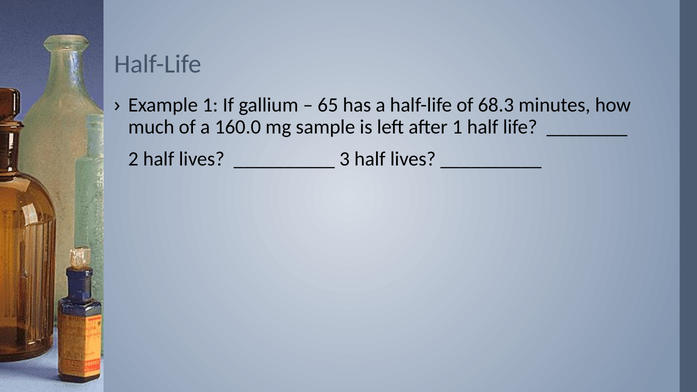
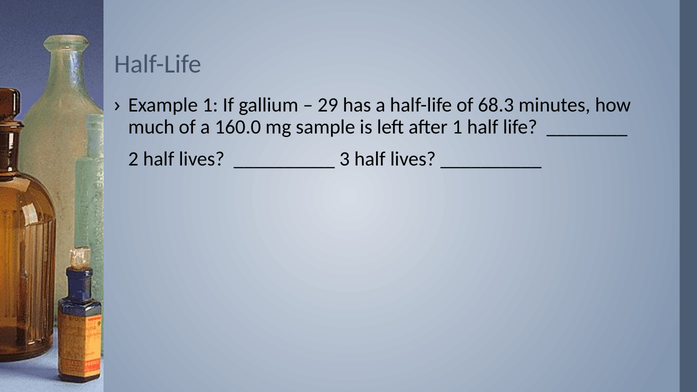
65: 65 -> 29
